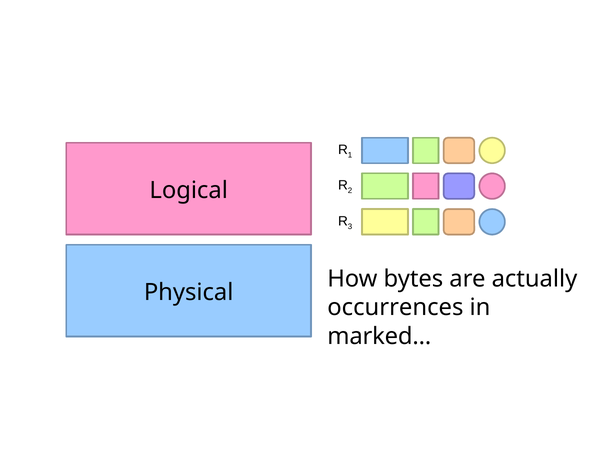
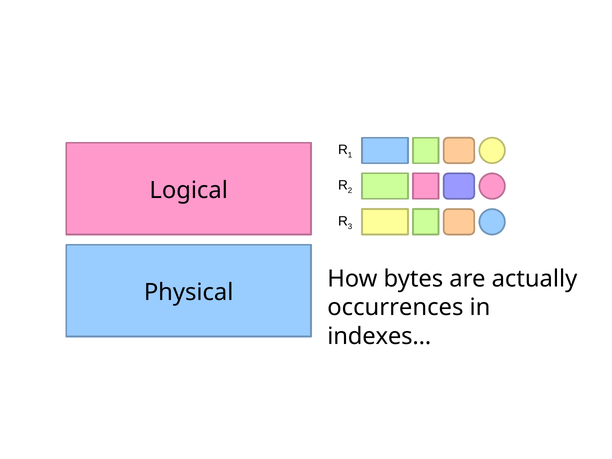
marked…: marked… -> indexes…
